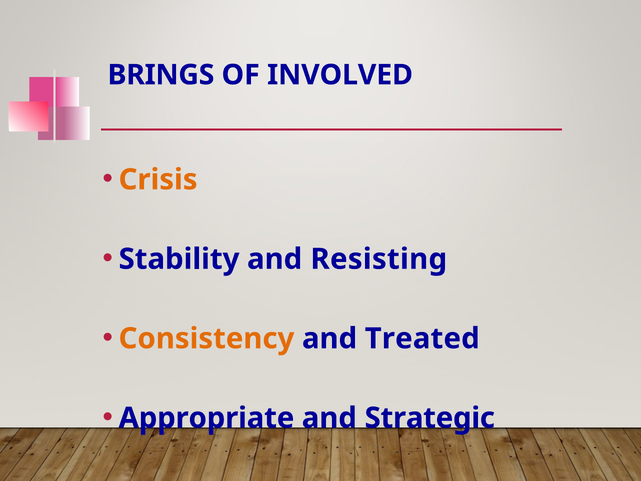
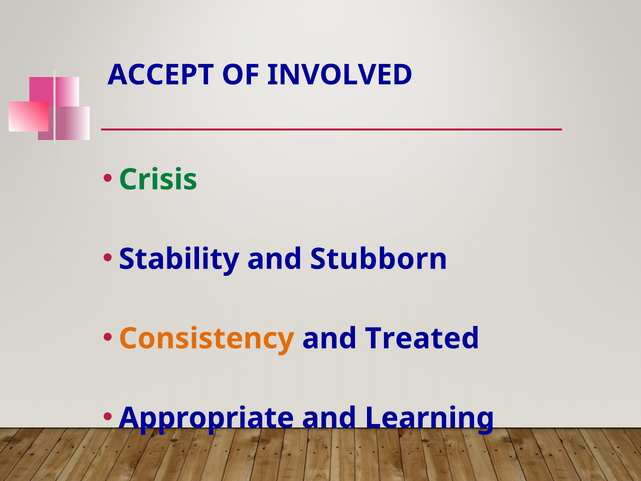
BRINGS: BRINGS -> ACCEPT
Crisis colour: orange -> green
Resisting: Resisting -> Stubborn
Strategic: Strategic -> Learning
